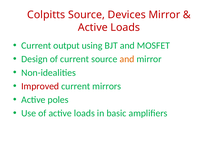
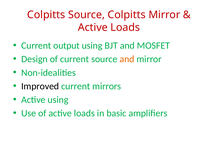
Source Devices: Devices -> Colpitts
Improved colour: red -> black
Active poles: poles -> using
